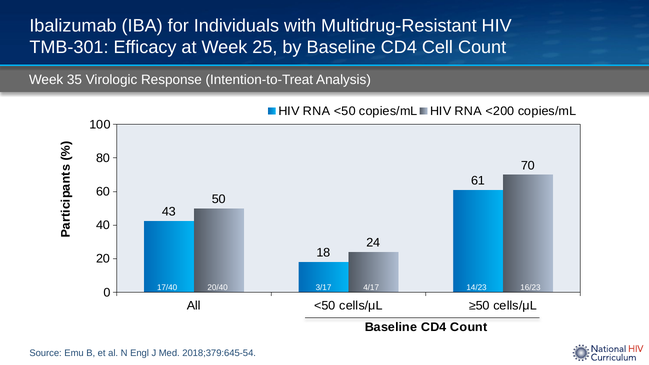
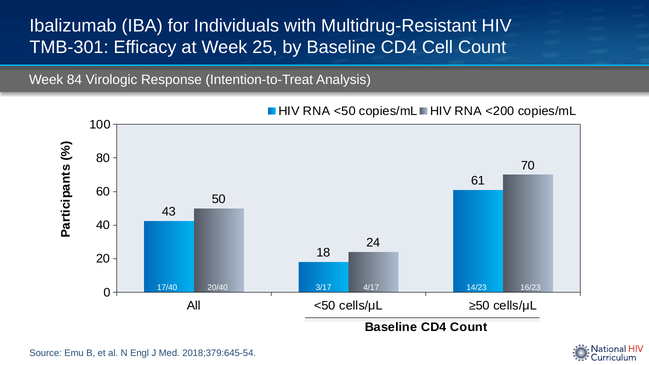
35: 35 -> 84
